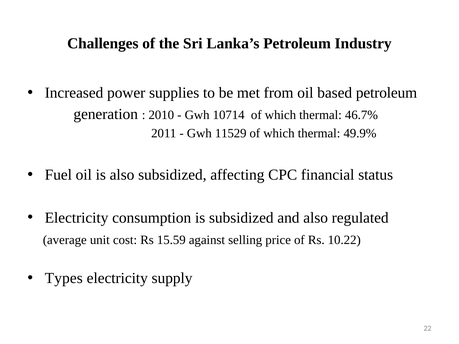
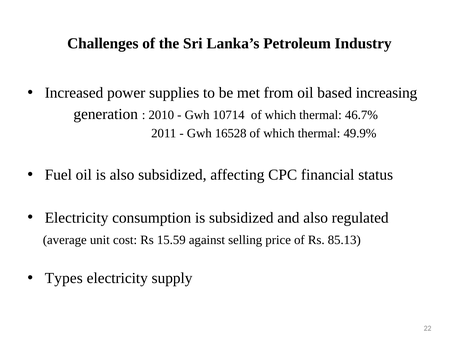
based petroleum: petroleum -> increasing
11529: 11529 -> 16528
10.22: 10.22 -> 85.13
